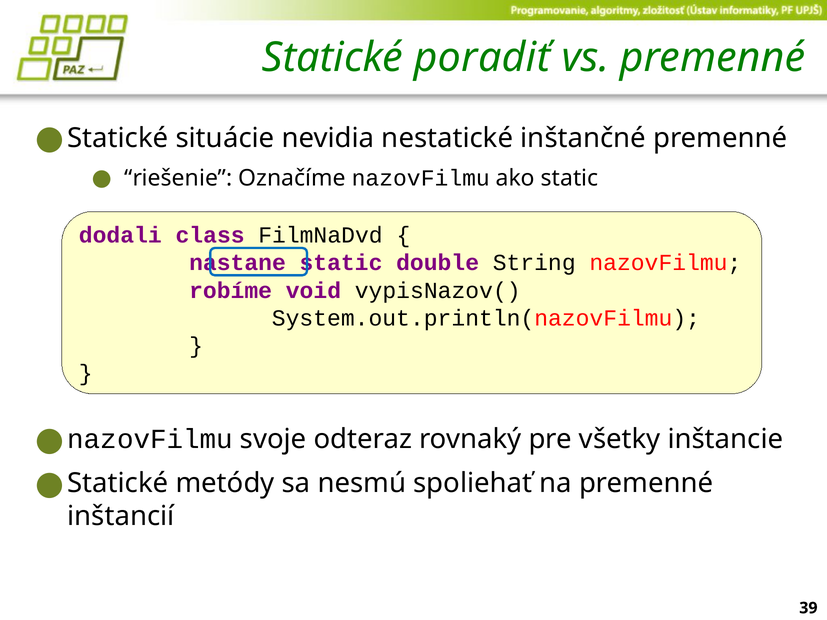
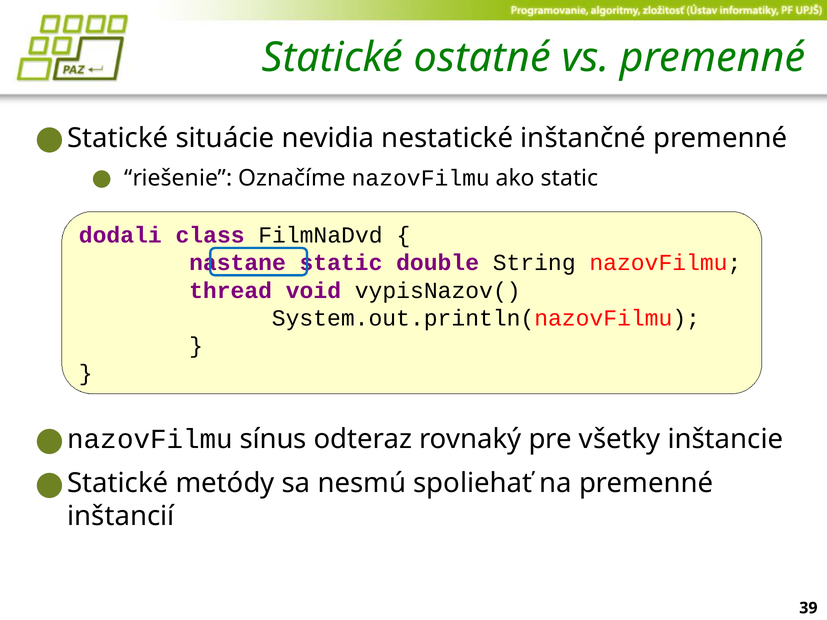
poradiť: poradiť -> ostatné
robíme: robíme -> thread
svoje: svoje -> sínus
